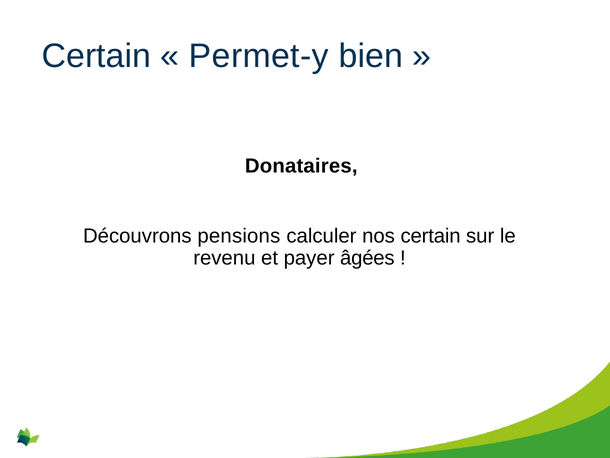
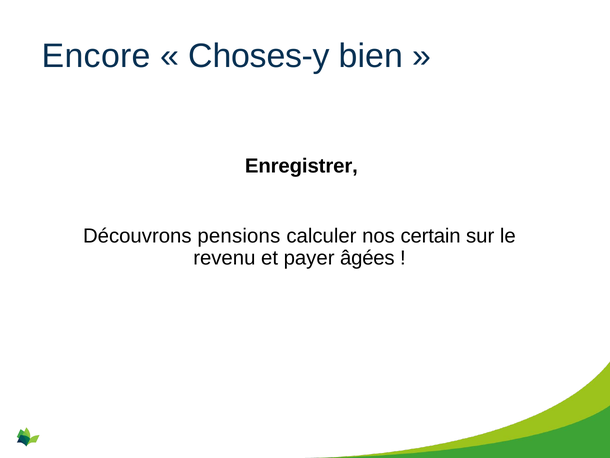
Certain at (96, 56): Certain -> Encore
Permet-y: Permet-y -> Choses-y
Donataires: Donataires -> Enregistrer
